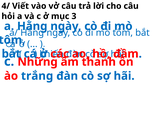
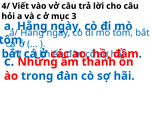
trắng: trắng -> trong
